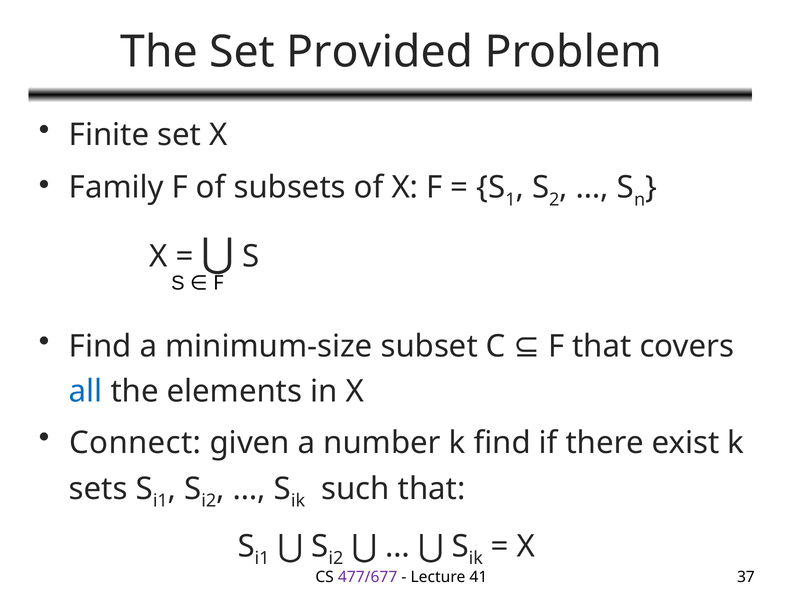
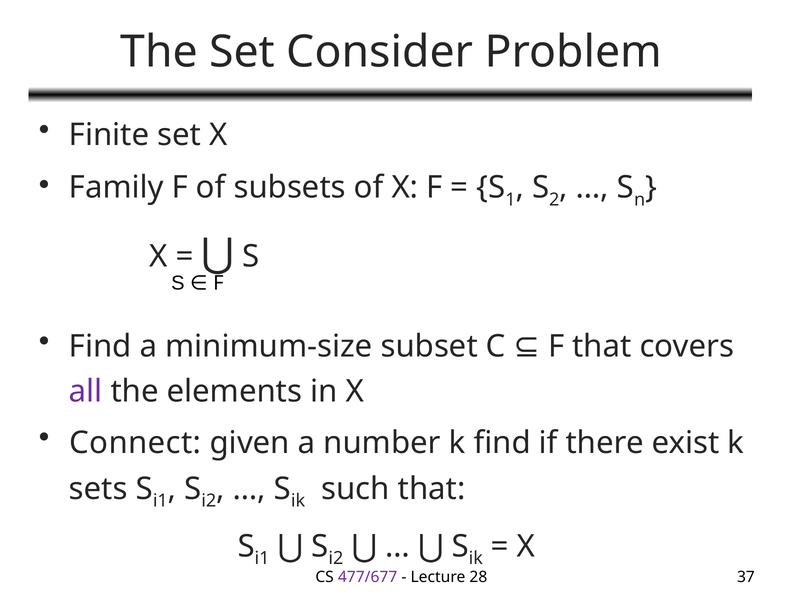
Provided: Provided -> Consider
all colour: blue -> purple
41: 41 -> 28
